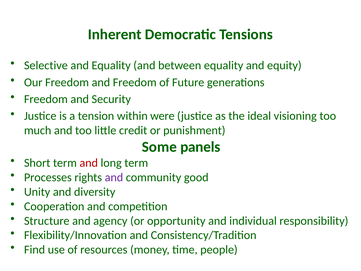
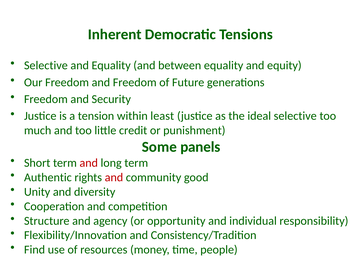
were: were -> least
ideal visioning: visioning -> selective
Processes: Processes -> Authentic
and at (114, 177) colour: purple -> red
